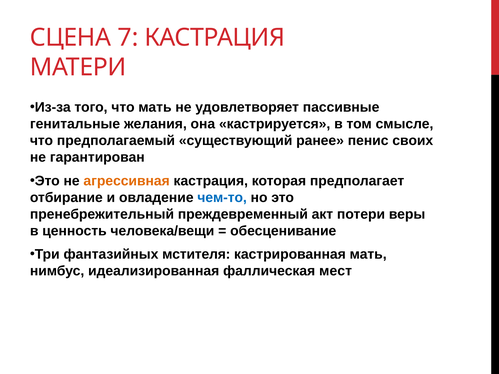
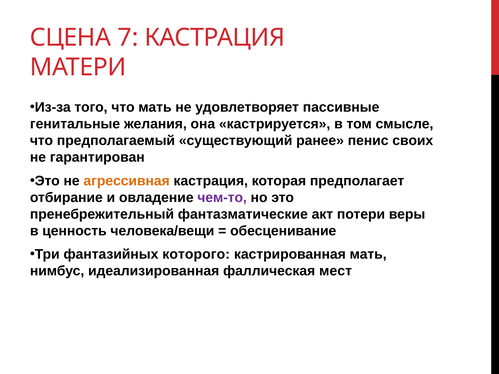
чем-то colour: blue -> purple
преждевременный: преждевременный -> фантазматические
мстителя: мстителя -> которого
